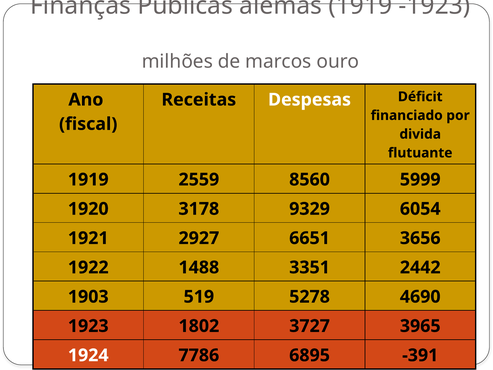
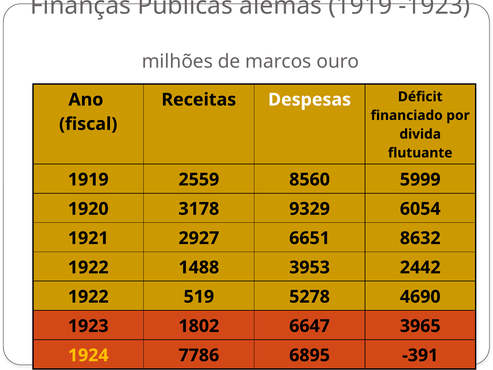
3656: 3656 -> 8632
3351: 3351 -> 3953
1903 at (88, 297): 1903 -> 1922
3727: 3727 -> 6647
1924 colour: white -> yellow
